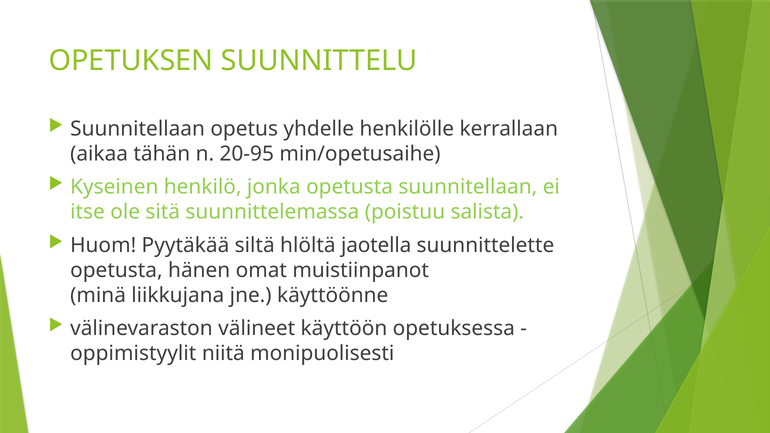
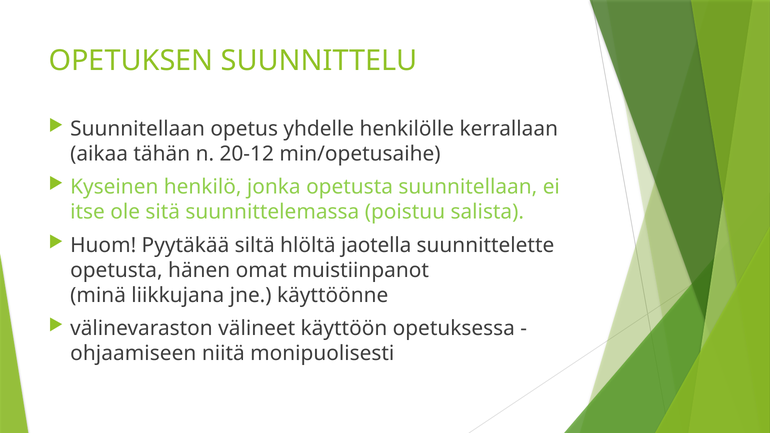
20-95: 20-95 -> 20-12
oppimistyylit: oppimistyylit -> ohjaamiseen
